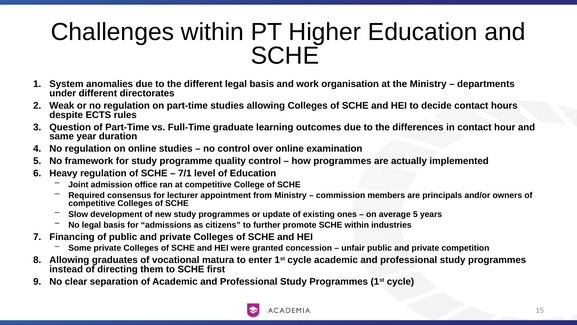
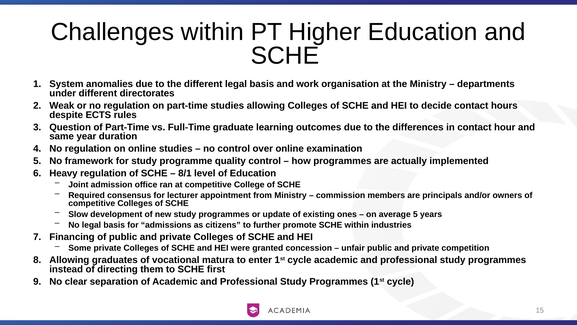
7/1: 7/1 -> 8/1
